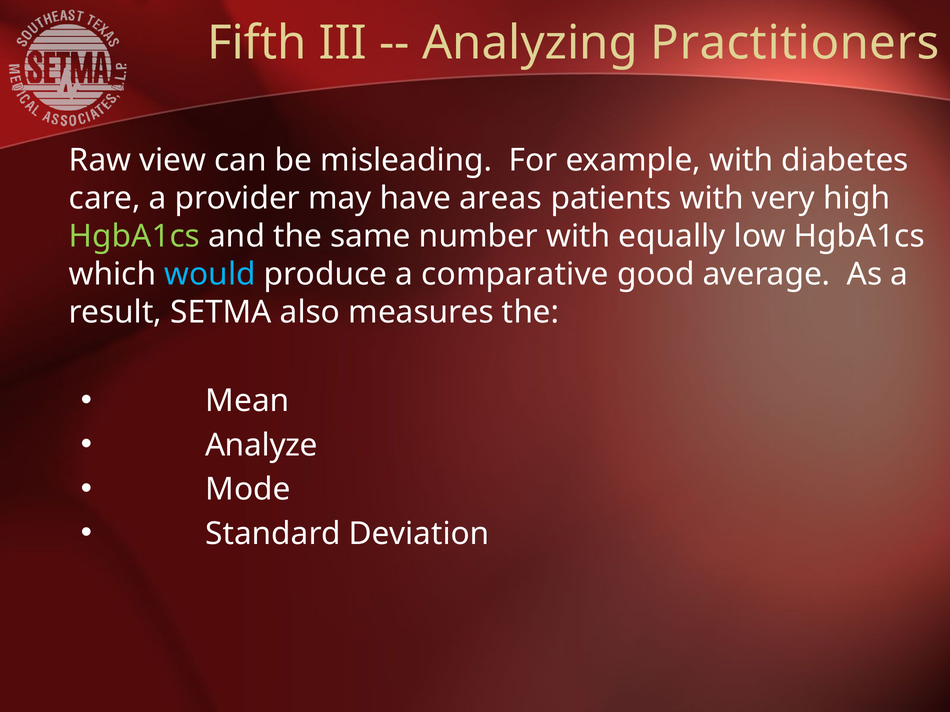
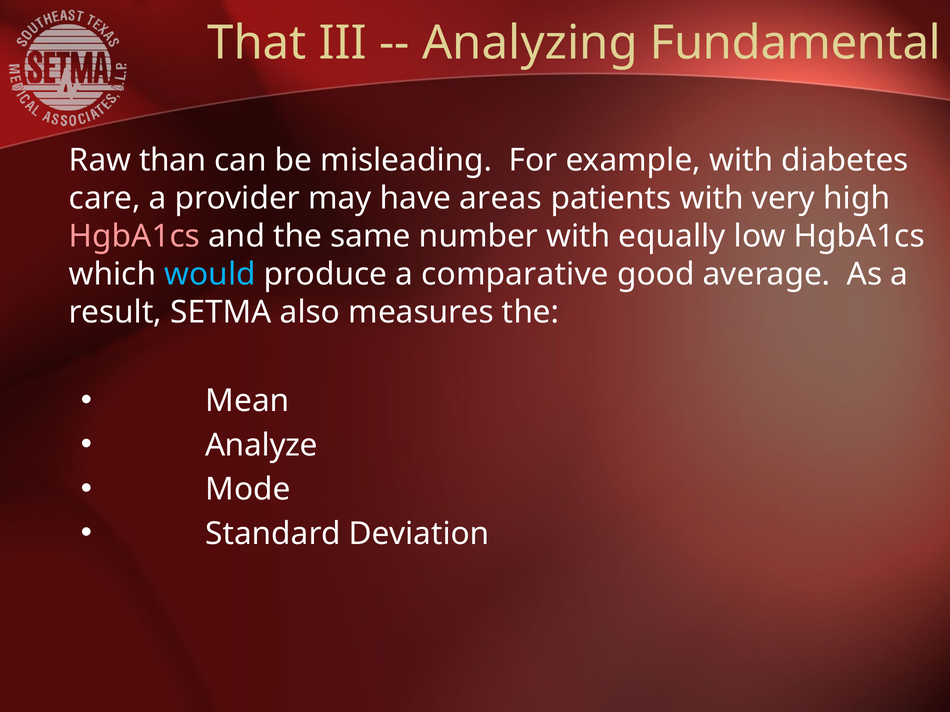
Fifth: Fifth -> That
Practitioners: Practitioners -> Fundamental
view: view -> than
HgbA1cs at (134, 237) colour: light green -> pink
